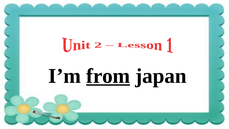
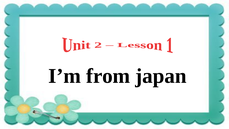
from underline: present -> none
